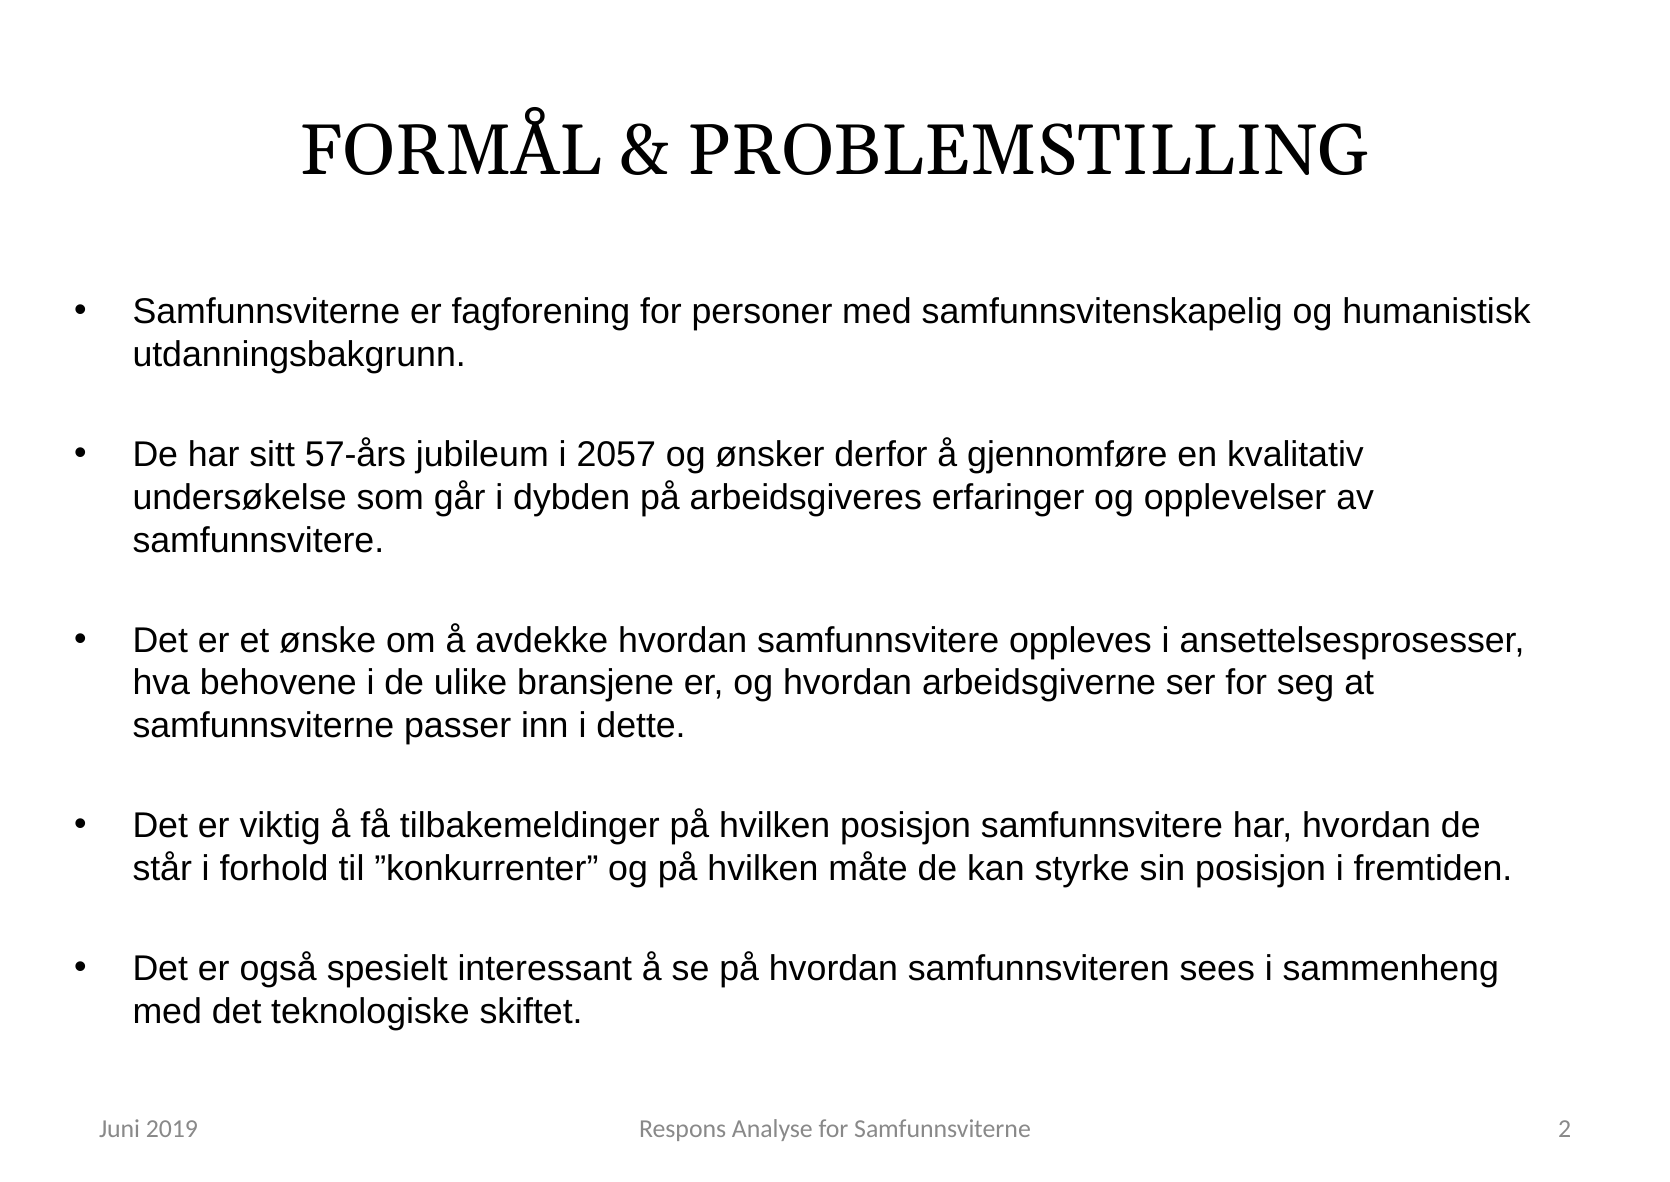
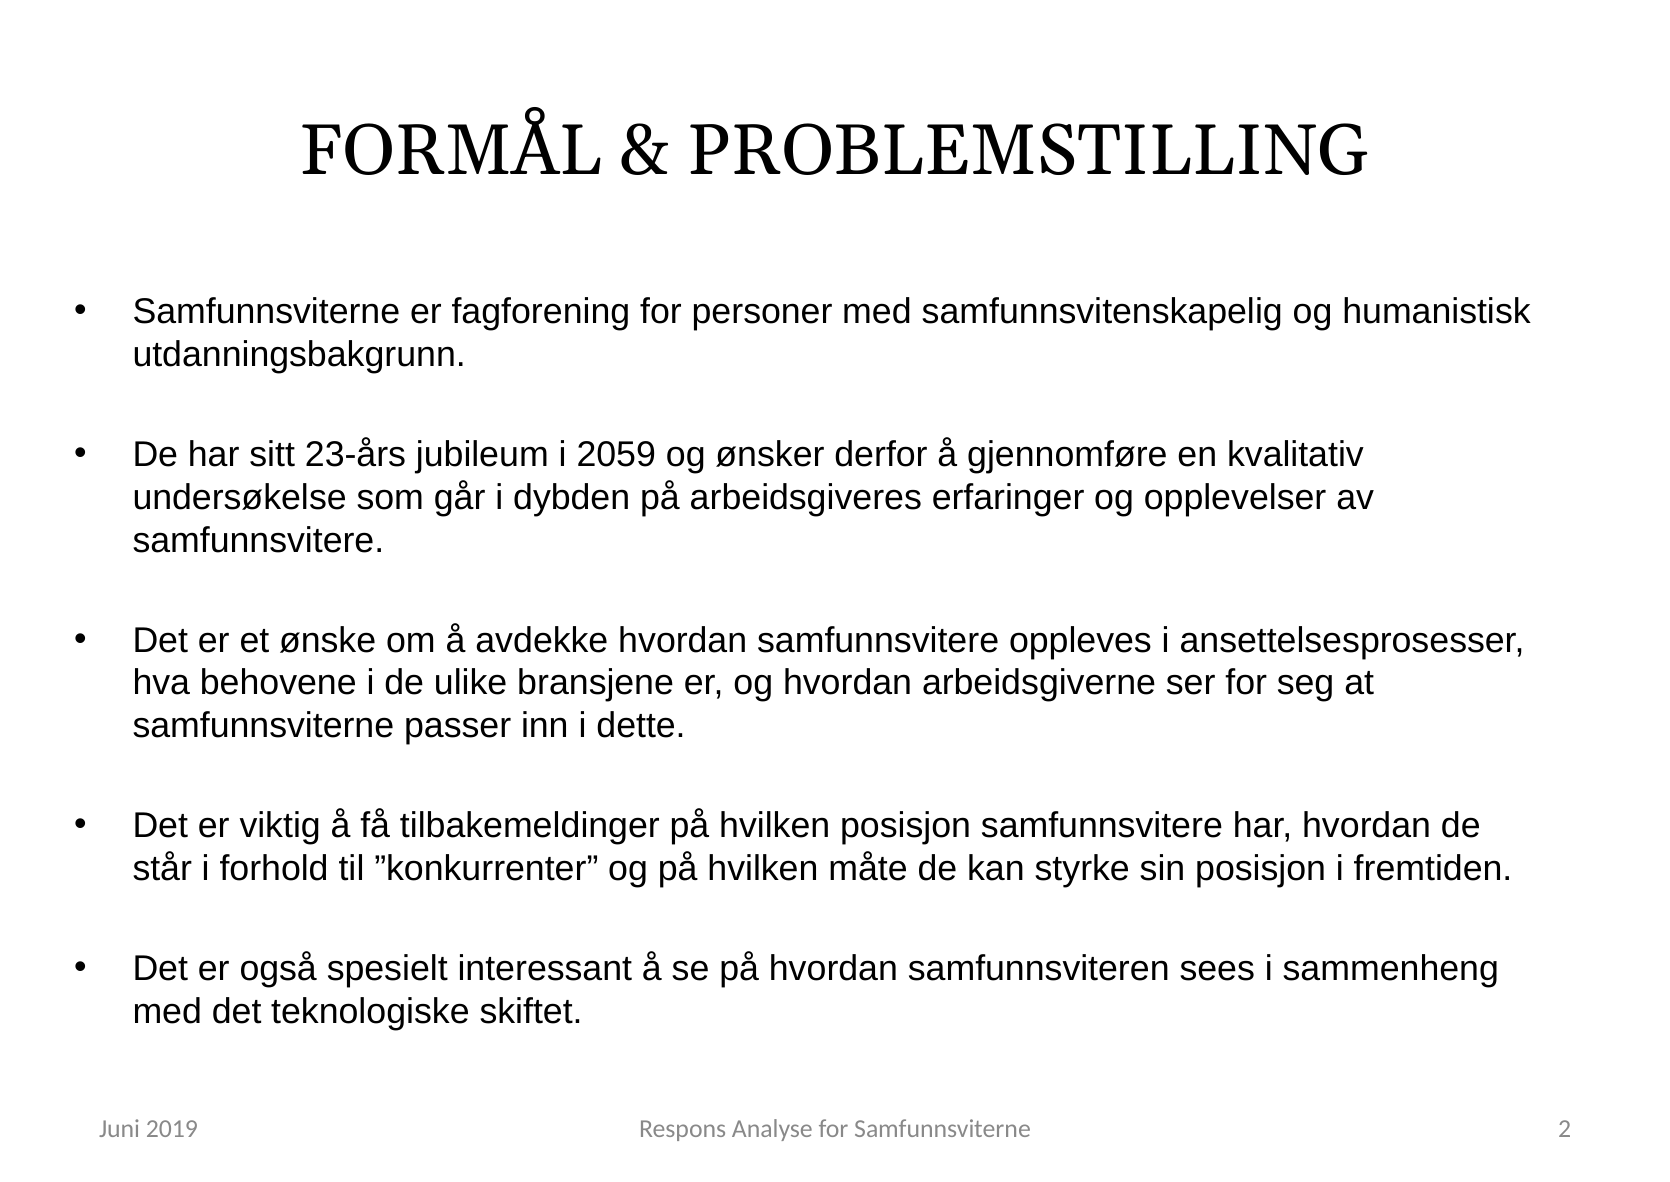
57-års: 57-års -> 23-års
2057: 2057 -> 2059
